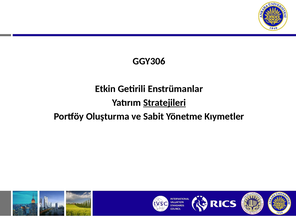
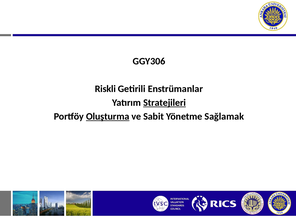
Etkin: Etkin -> Riskli
Oluşturma underline: none -> present
Kıymetler: Kıymetler -> Sağlamak
